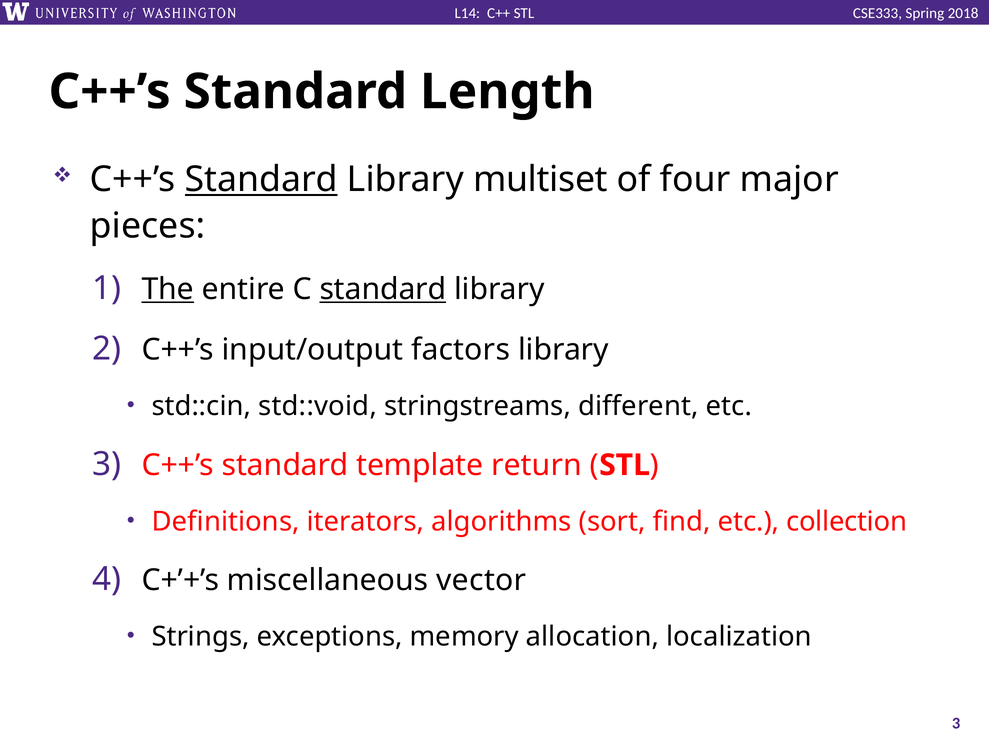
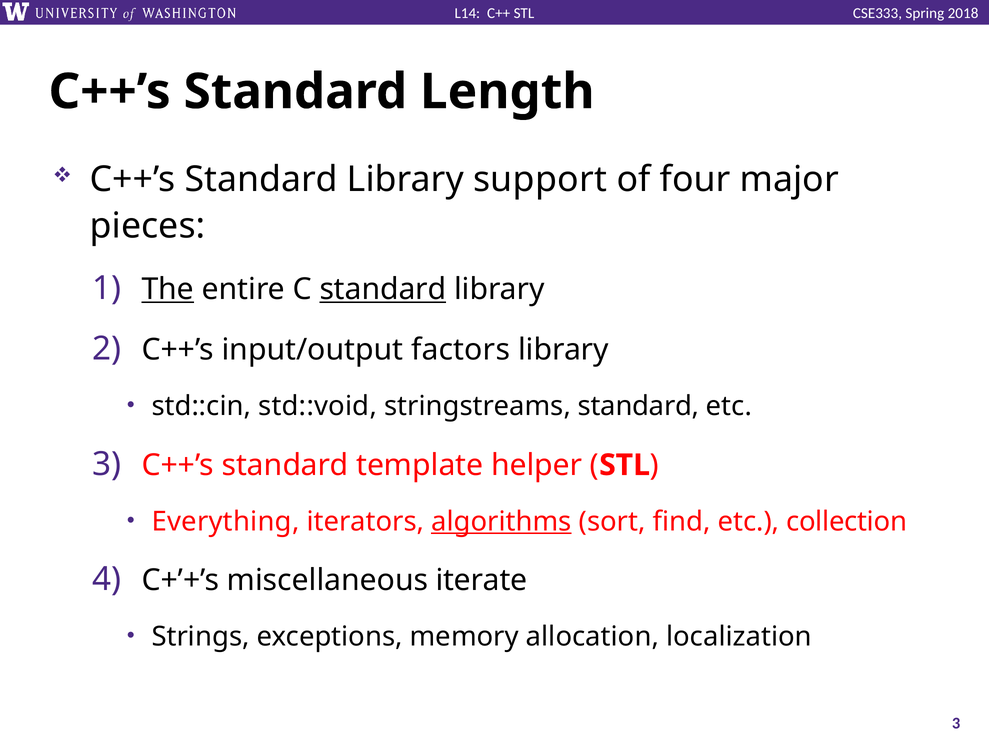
Standard at (261, 180) underline: present -> none
multiset: multiset -> support
stringstreams different: different -> standard
return: return -> helper
Definitions: Definitions -> Everything
algorithms underline: none -> present
vector: vector -> iterate
